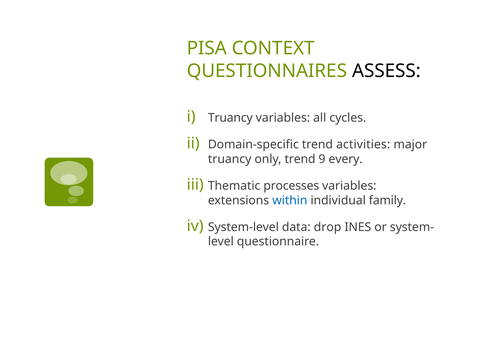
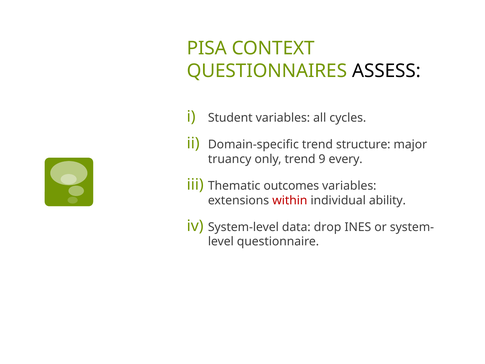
Truancy at (230, 118): Truancy -> Student
activities: activities -> structure
processes: processes -> outcomes
within colour: blue -> red
family: family -> ability
